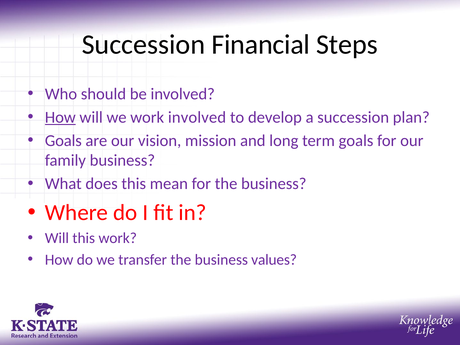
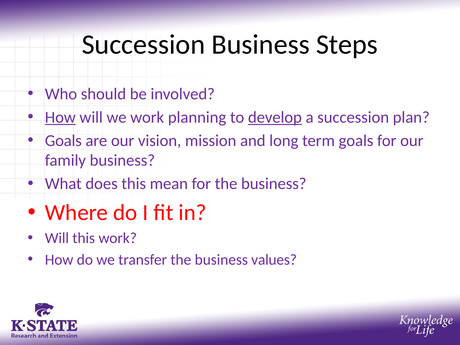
Succession Financial: Financial -> Business
work involved: involved -> planning
develop underline: none -> present
